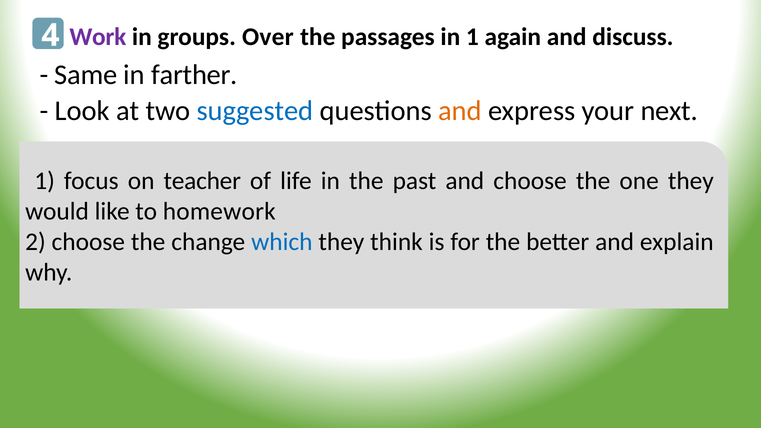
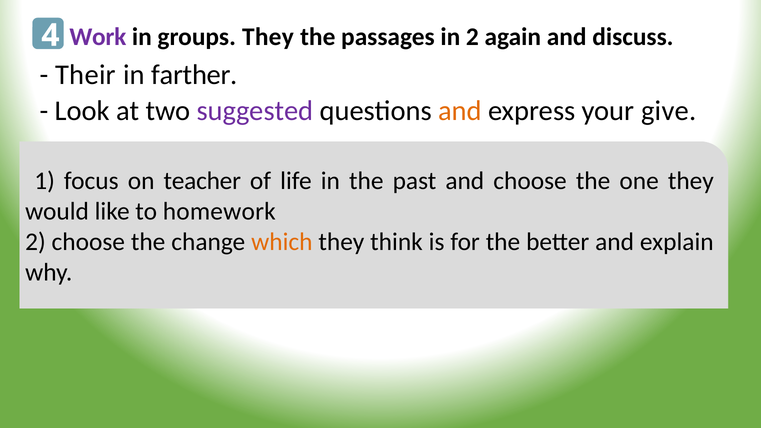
groups Over: Over -> They
in 1: 1 -> 2
Same: Same -> Their
suggested colour: blue -> purple
next: next -> give
which colour: blue -> orange
